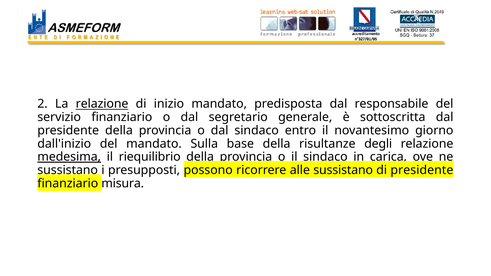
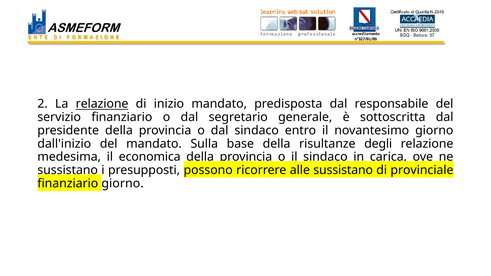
medesima underline: present -> none
riequilibrio: riequilibrio -> economica
di presidente: presidente -> provinciale
finanziario misura: misura -> giorno
